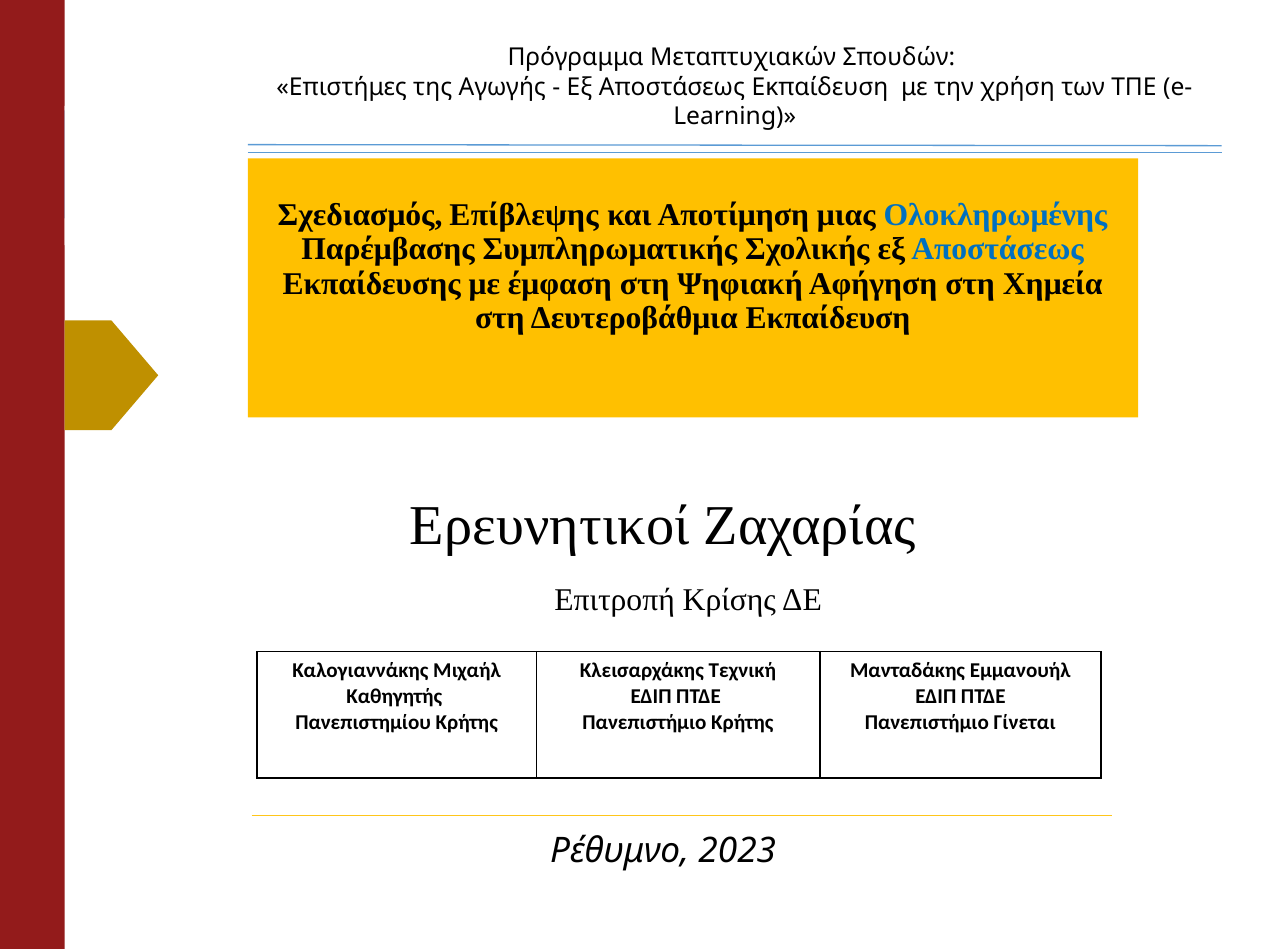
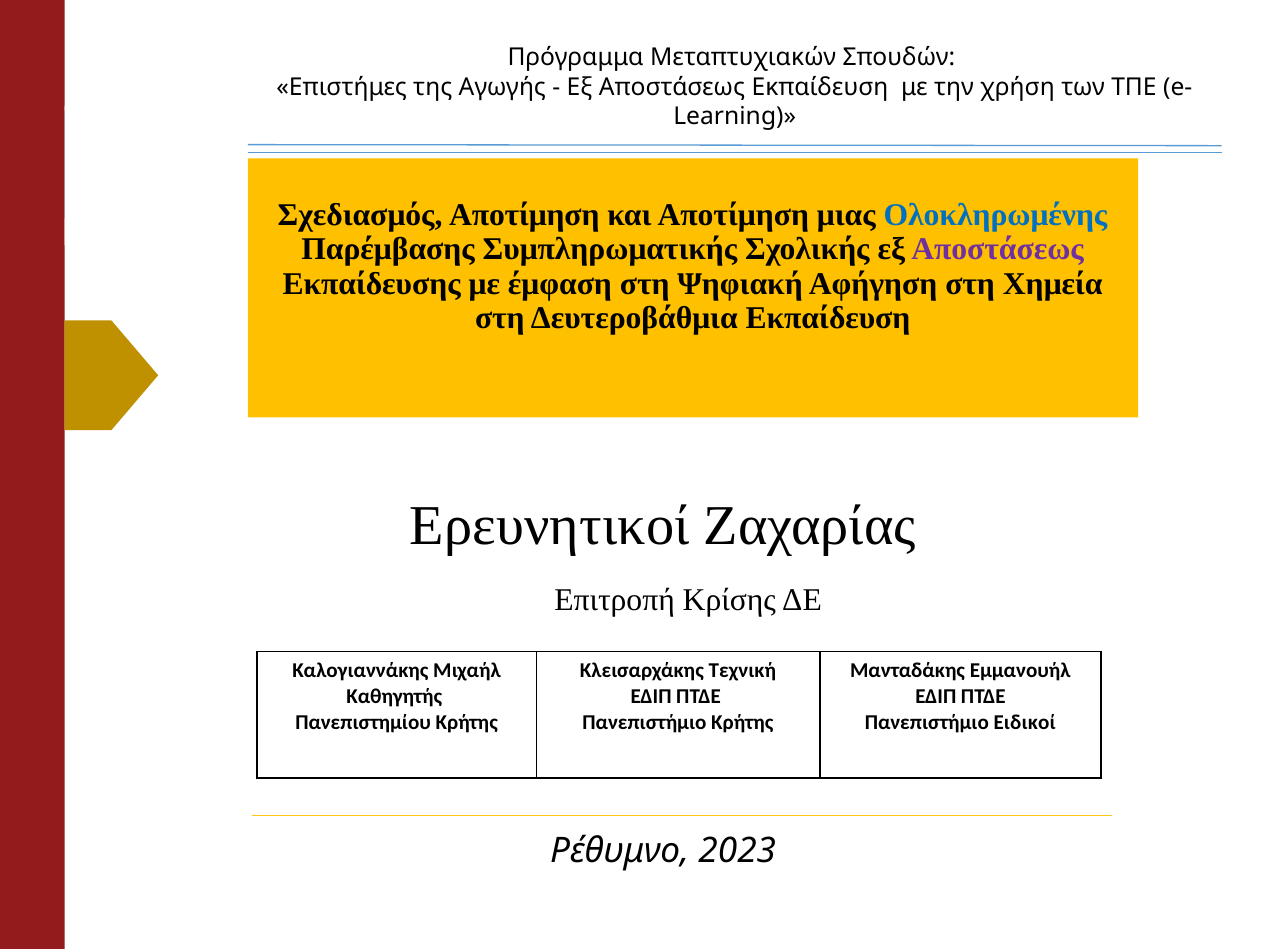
Σχεδιασμός Επίβλεψης: Επίβλεψης -> Αποτίμηση
Αποστάσεως at (998, 250) colour: blue -> purple
Γίνεται: Γίνεται -> Ειδικοί
